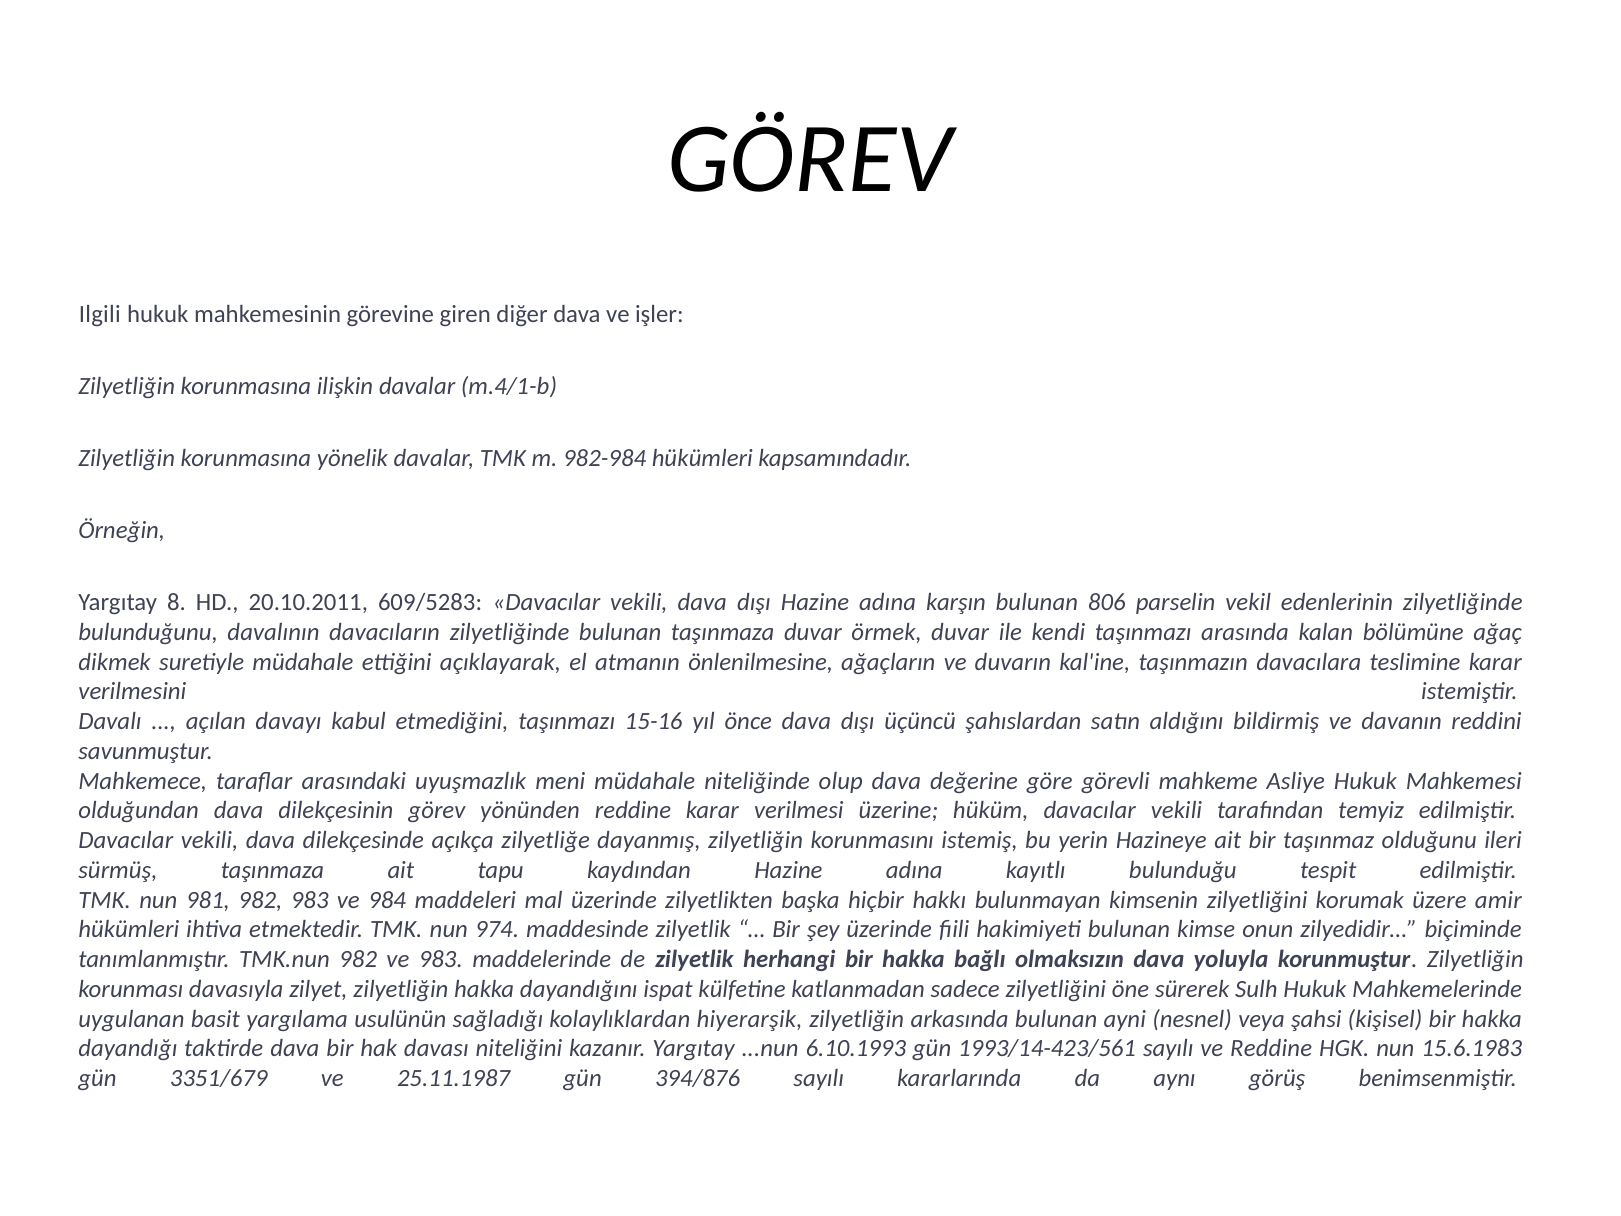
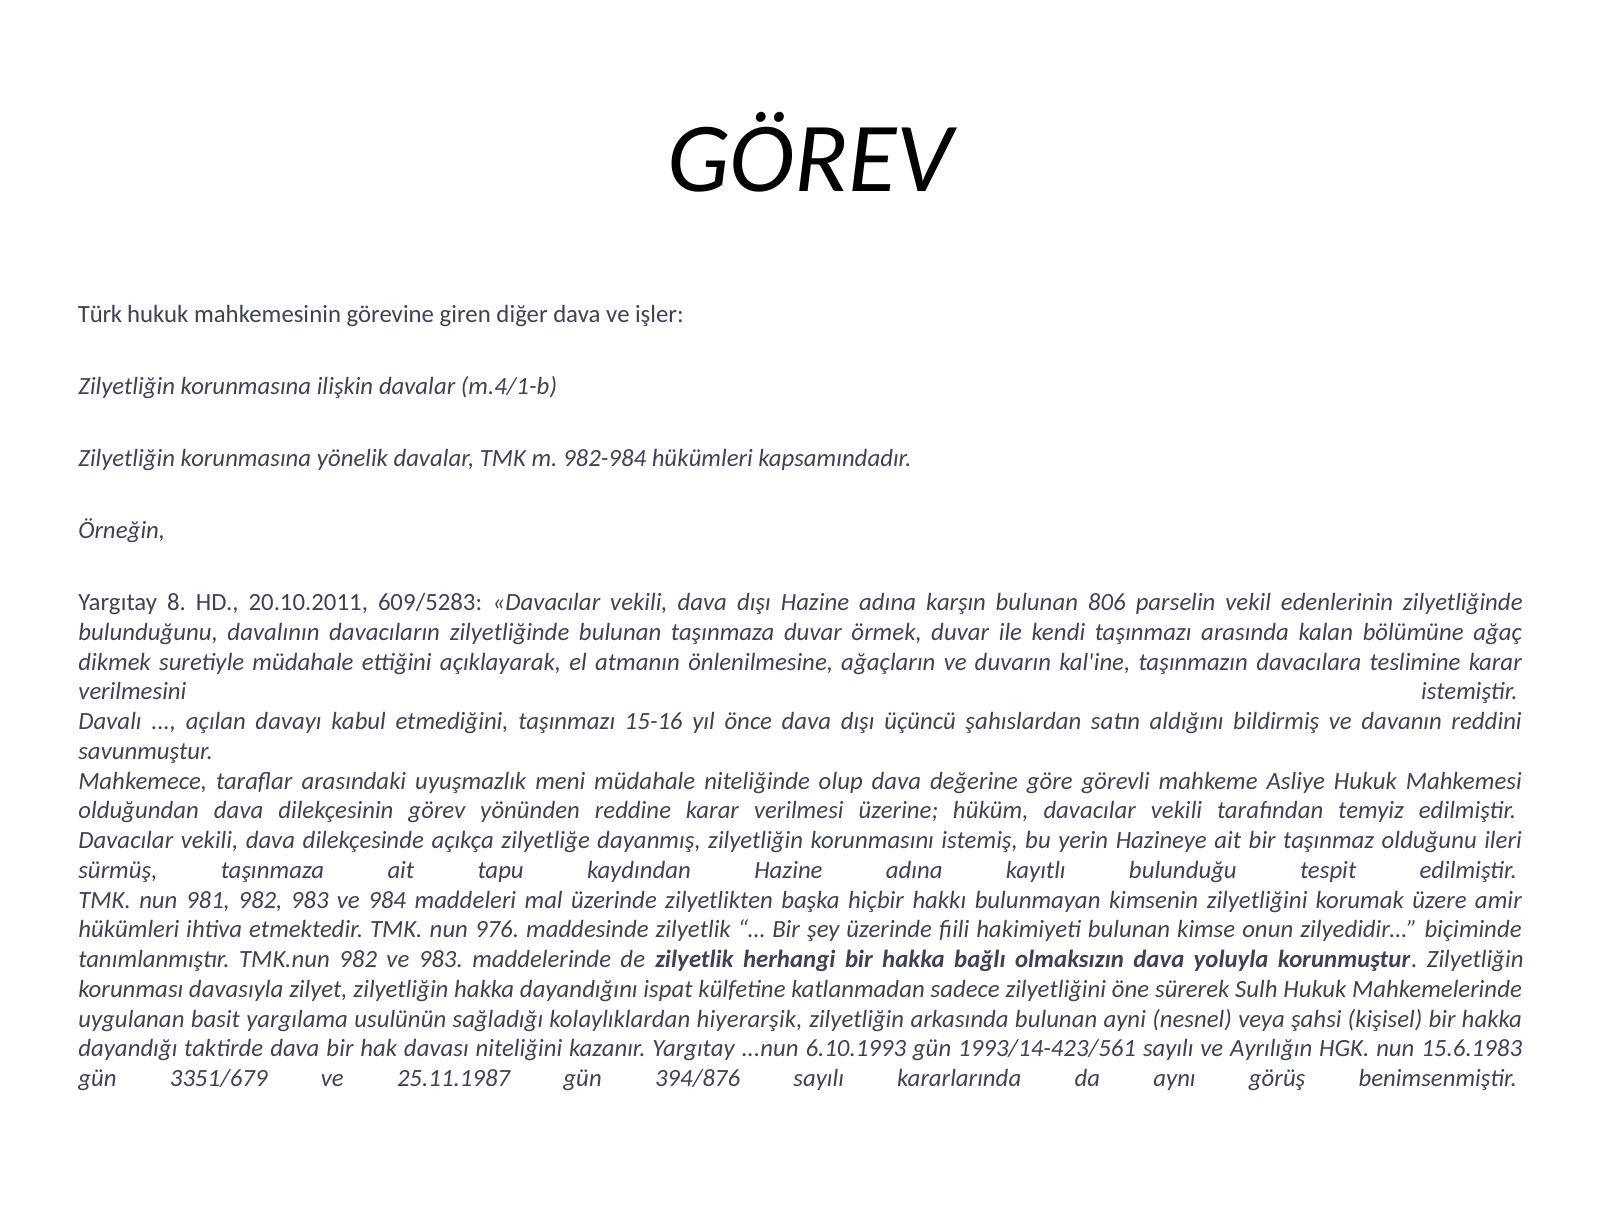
Ilgili: Ilgili -> Türk
974: 974 -> 976
ve Reddine: Reddine -> Ayrılığın
